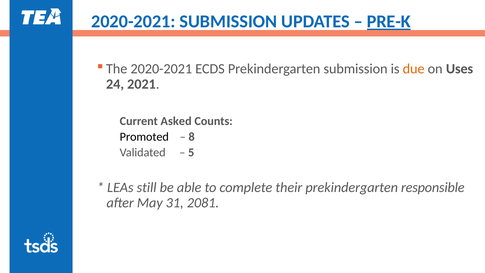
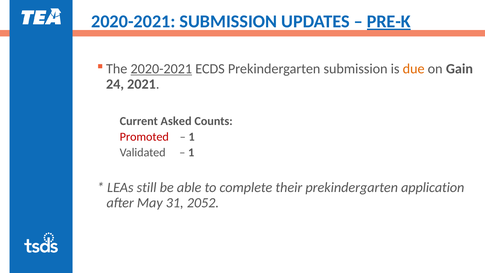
2020-2021 at (161, 69) underline: none -> present
Uses: Uses -> Gain
Promoted colour: black -> red
8 at (192, 137): 8 -> 1
5 at (191, 152): 5 -> 1
responsible: responsible -> application
2081: 2081 -> 2052
